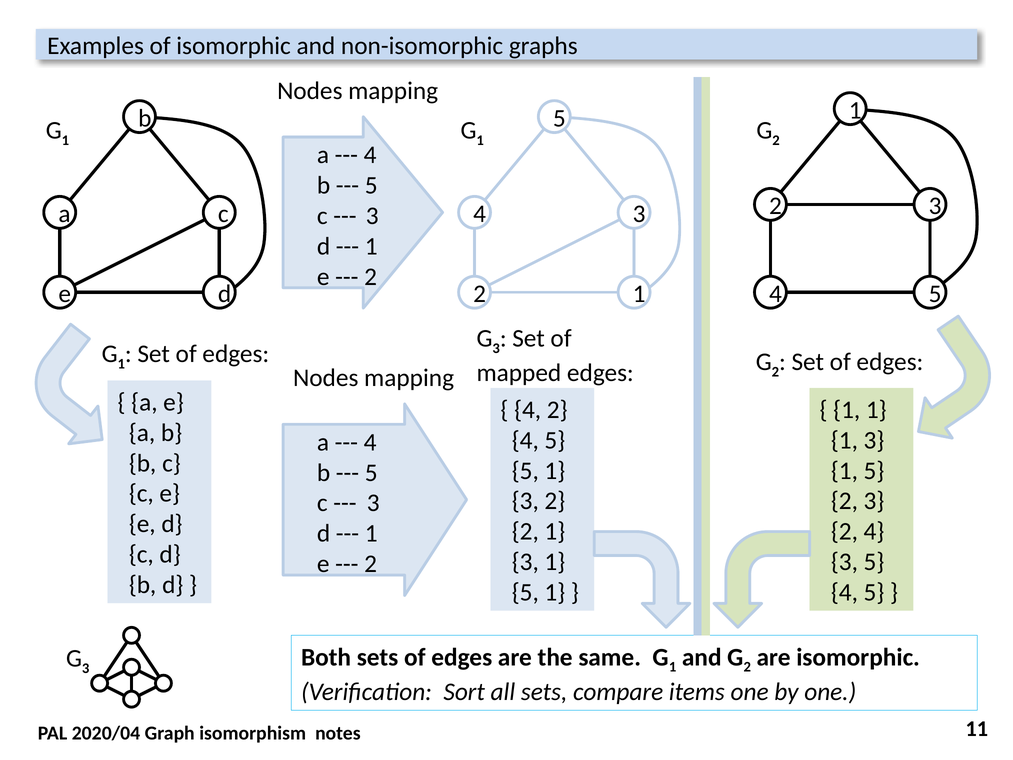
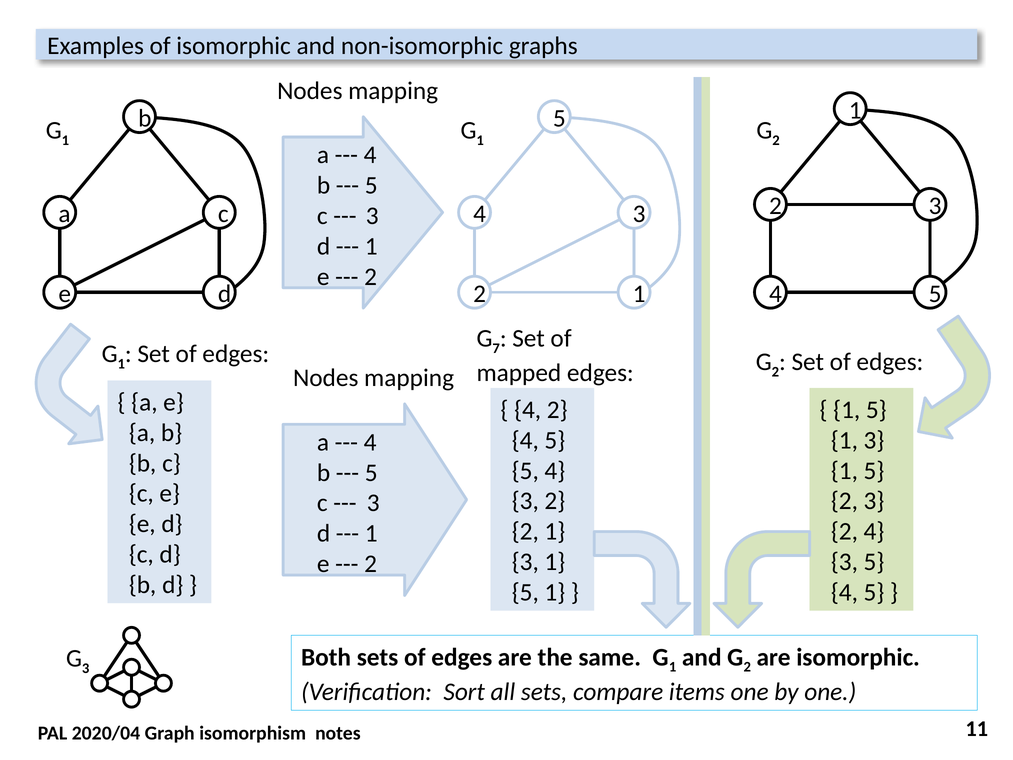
3 at (496, 348): 3 -> 7
1 at (876, 410): 1 -> 5
1 at (555, 471): 1 -> 4
